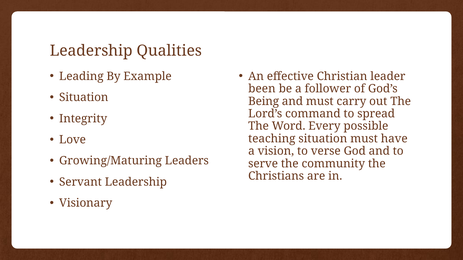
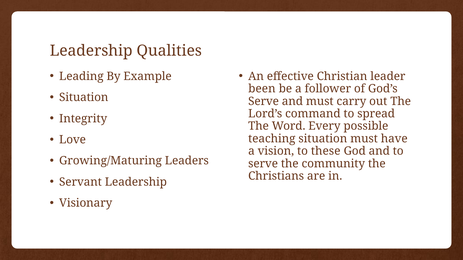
Being at (264, 101): Being -> Serve
verse: verse -> these
